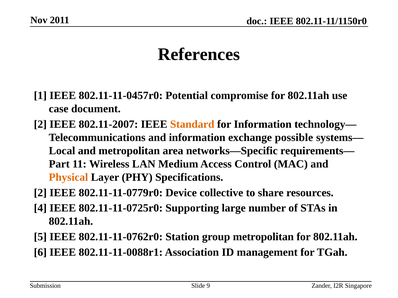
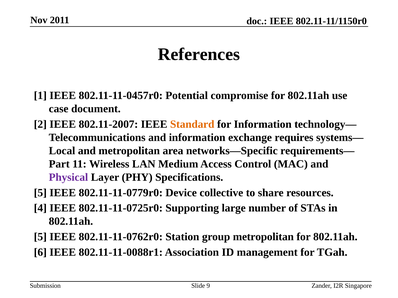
possible: possible -> requires
Physical colour: orange -> purple
2 at (40, 193): 2 -> 5
